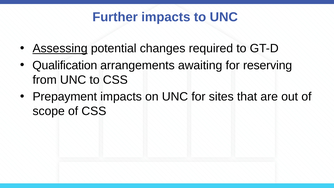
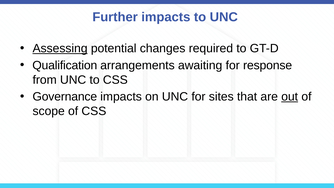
reserving: reserving -> response
Prepayment: Prepayment -> Governance
out underline: none -> present
